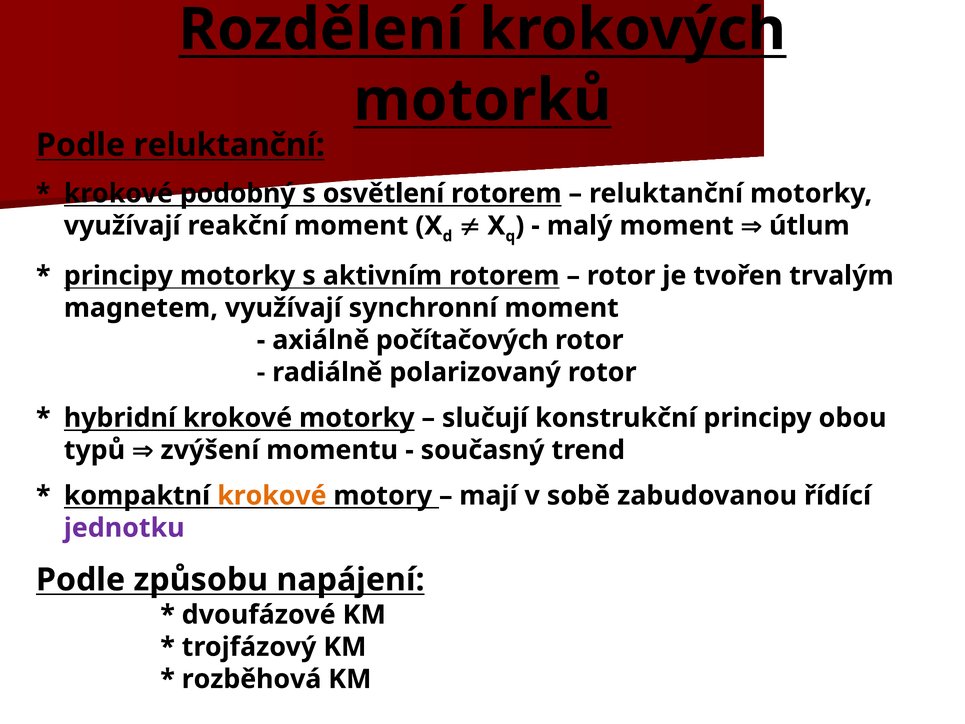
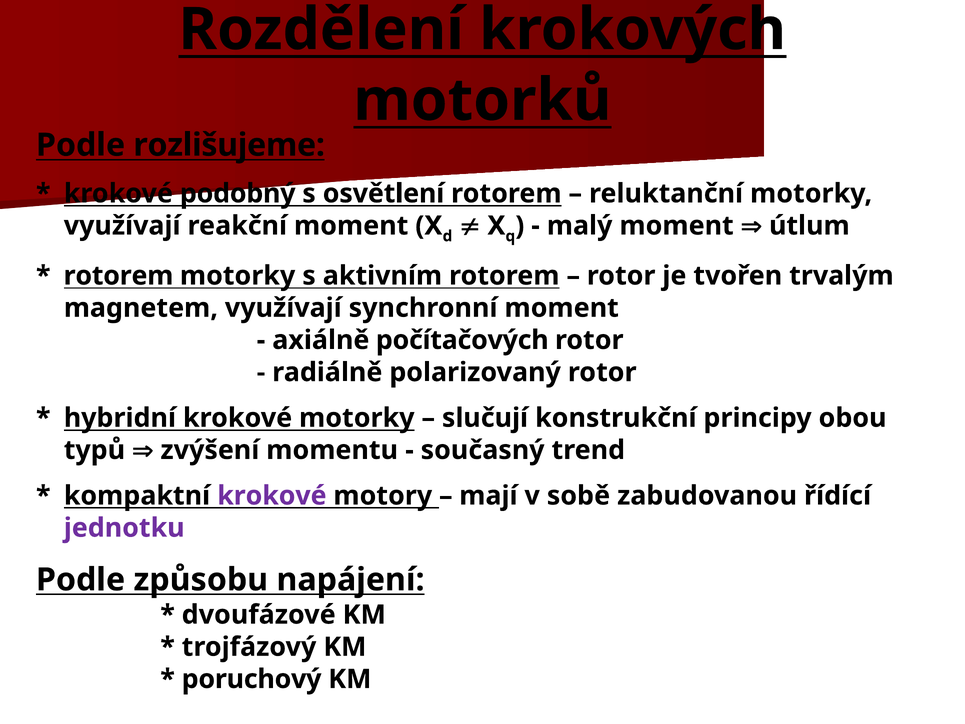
Podle reluktanční: reluktanční -> rozlišujeme
principy at (118, 276): principy -> rotorem
krokové at (272, 496) colour: orange -> purple
rozběhová: rozběhová -> poruchový
